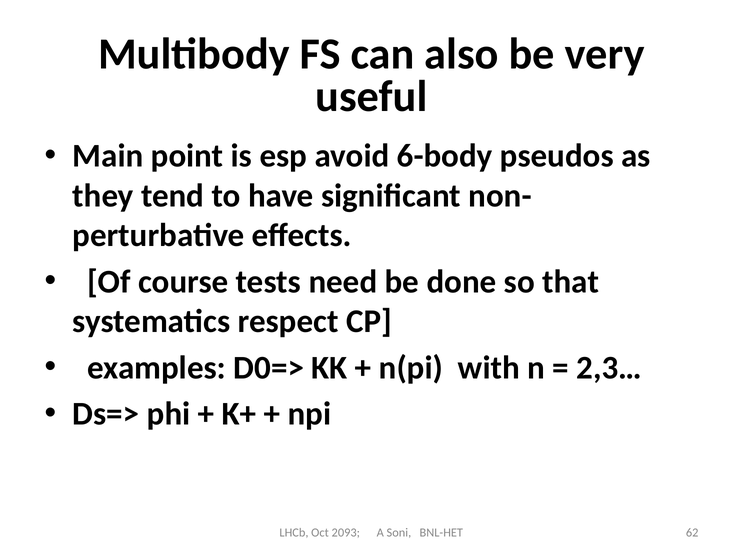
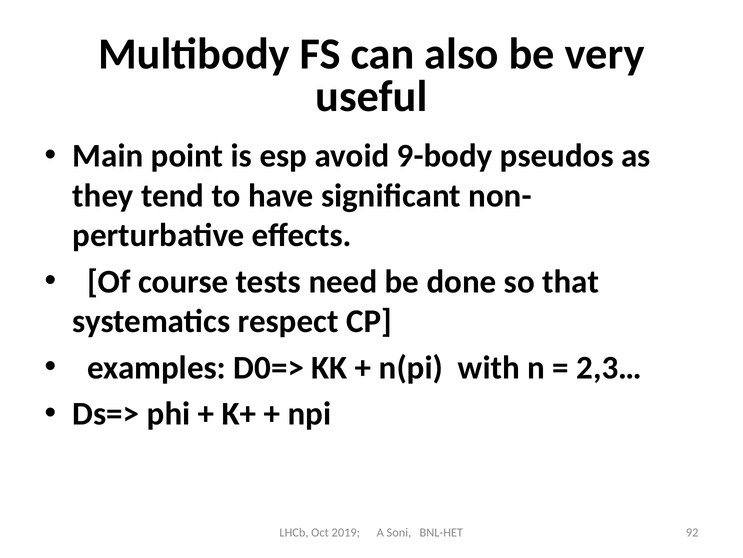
6-body: 6-body -> 9-body
2093: 2093 -> 2019
62: 62 -> 92
